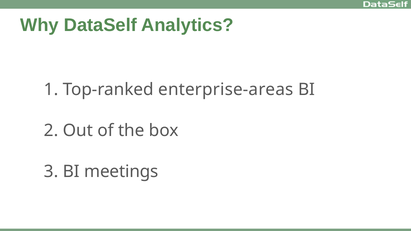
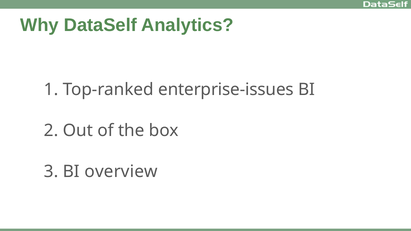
enterprise-areas: enterprise-areas -> enterprise-issues
meetings: meetings -> overview
